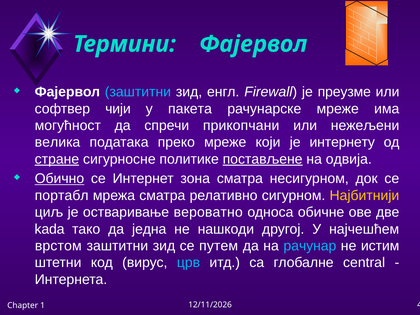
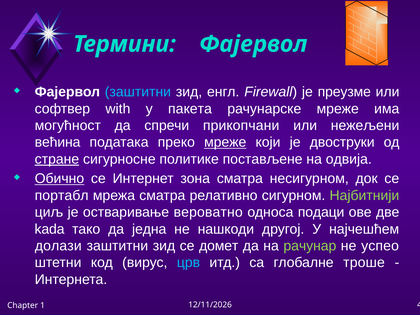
чији: чији -> with
велика: велика -> већина
мреже at (225, 142) underline: none -> present
интернету: интернету -> двоструки
постављене underline: present -> none
Најбитнији colour: yellow -> light green
обичне: обичне -> подаци
врстом: врстом -> долази
путем: путем -> домет
рачунар colour: light blue -> light green
истим: истим -> успео
central: central -> троше
